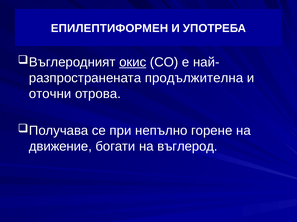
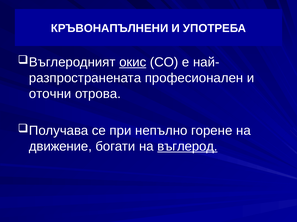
ЕПИЛЕПТИФОРМЕН: ЕПИЛЕПТИФОРМЕН -> КРЪВОНАПЪЛНЕНИ
продължителна: продължителна -> професионален
въглерод underline: none -> present
